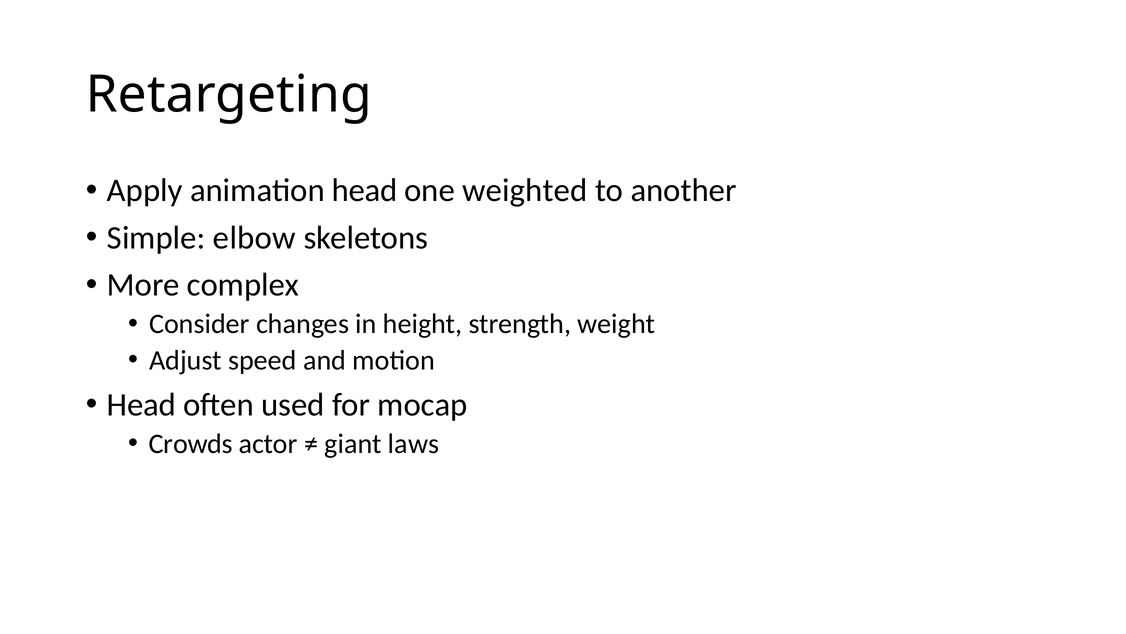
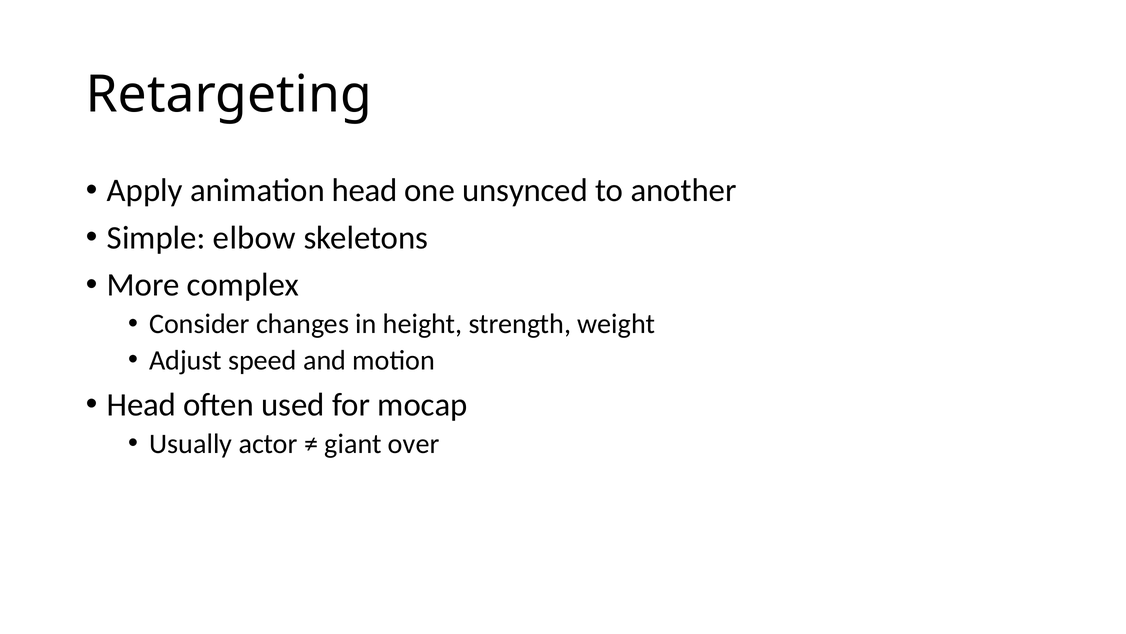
weighted: weighted -> unsynced
Crowds: Crowds -> Usually
laws: laws -> over
